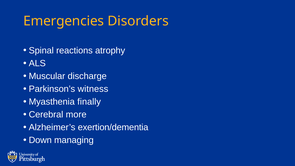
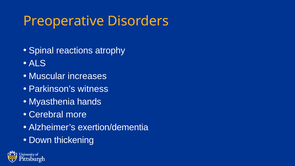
Emergencies: Emergencies -> Preoperative
discharge: discharge -> increases
finally: finally -> hands
managing: managing -> thickening
